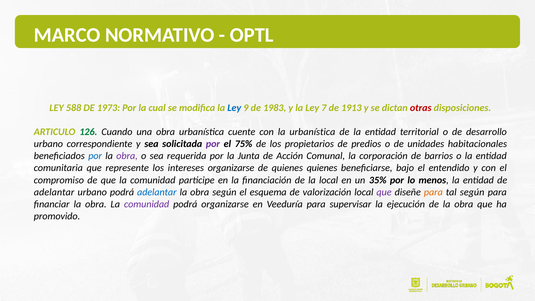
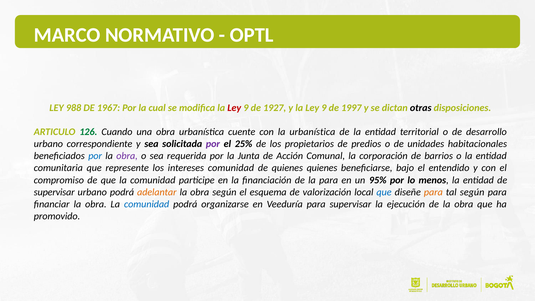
588: 588 -> 988
1973: 1973 -> 1967
Ley at (234, 108) colour: blue -> red
1983: 1983 -> 1927
y la Ley 7: 7 -> 9
1913: 1913 -> 1997
otras colour: red -> black
75%: 75% -> 25%
intereses organizarse: organizarse -> comunidad
la local: local -> para
35%: 35% -> 95%
adelantar at (54, 192): adelantar -> supervisar
adelantar at (157, 192) colour: blue -> orange
que at (384, 192) colour: purple -> blue
comunidad at (147, 204) colour: purple -> blue
